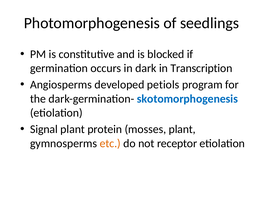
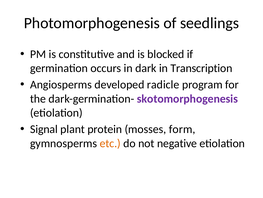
petiols: petiols -> radicle
skotomorphogenesis colour: blue -> purple
mosses plant: plant -> form
receptor: receptor -> negative
